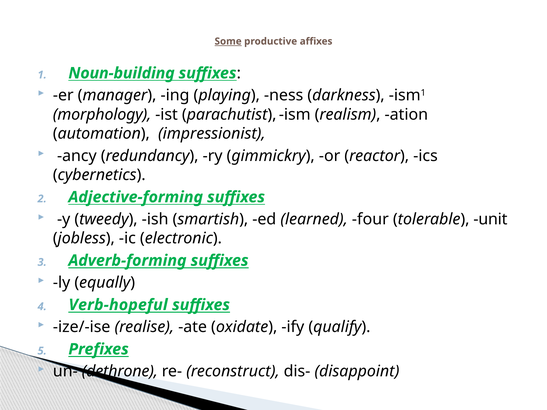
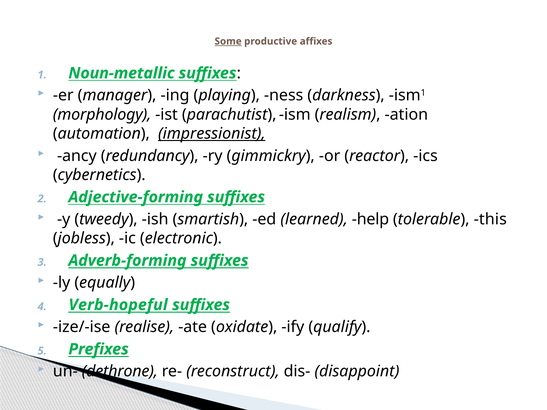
Noun-building: Noun-building -> Noun-metallic
impressionist underline: none -> present
four: four -> help
unit: unit -> this
